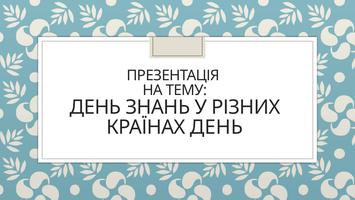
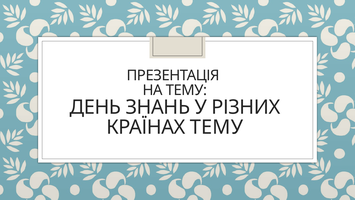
КРАЇНАХ ДЕНЬ: ДЕНЬ -> ТЕМУ
